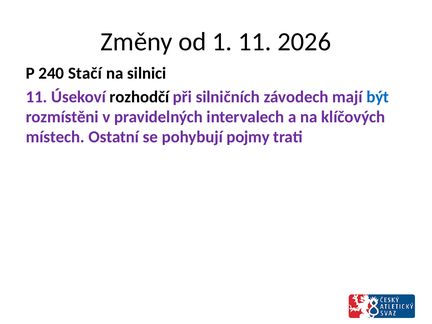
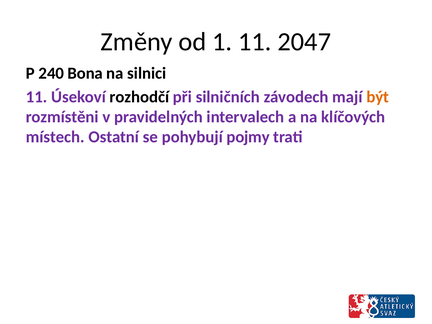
2026: 2026 -> 2047
Stačí: Stačí -> Bona
být colour: blue -> orange
